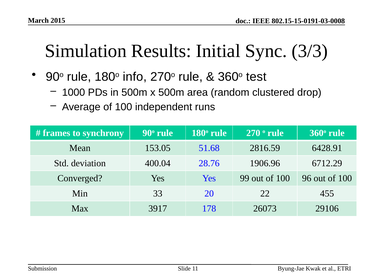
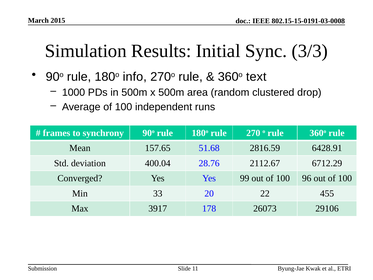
test: test -> text
153.05: 153.05 -> 157.65
1906.96: 1906.96 -> 2112.67
